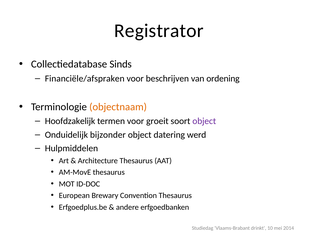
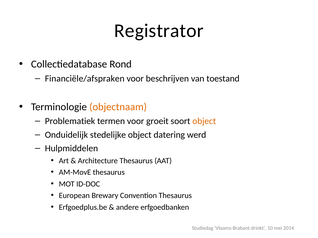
Sinds: Sinds -> Rond
ordening: ordening -> toestand
Hoofdzakelijk: Hoofdzakelijk -> Problematiek
object at (204, 121) colour: purple -> orange
bijzonder: bijzonder -> stedelijke
